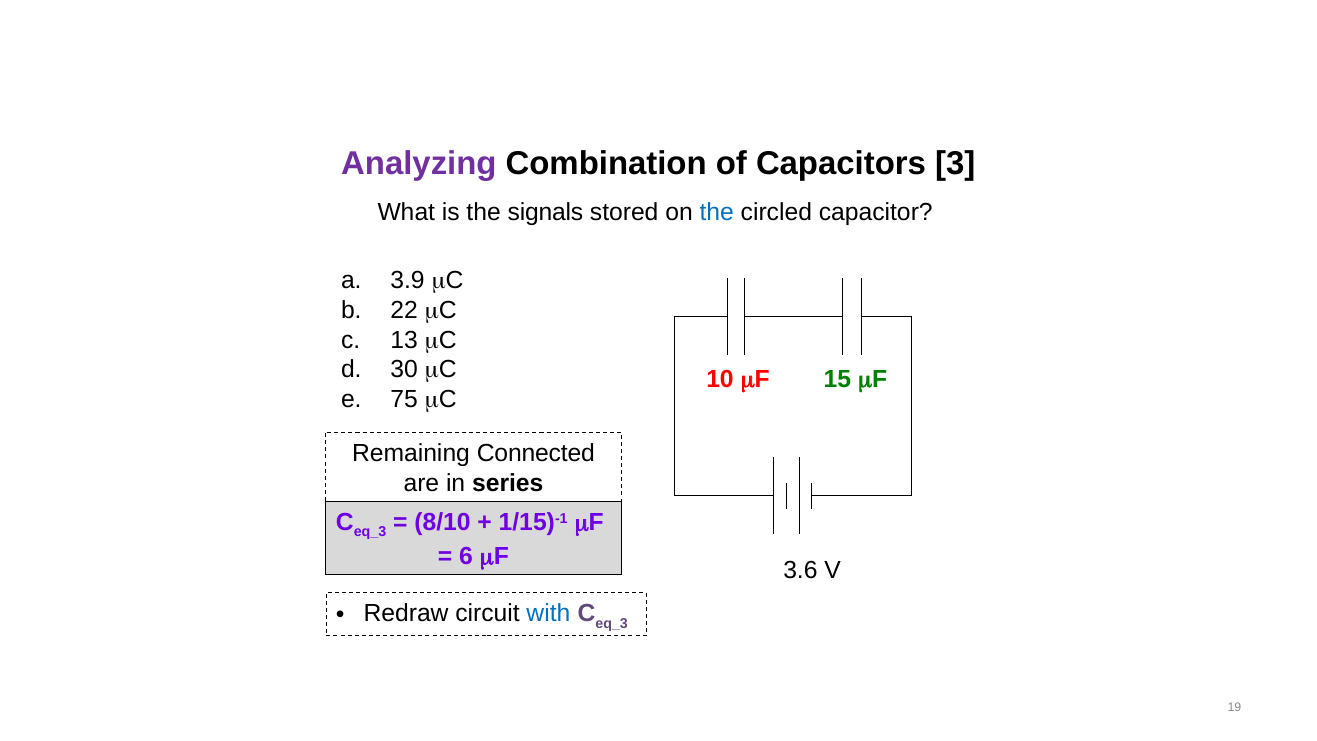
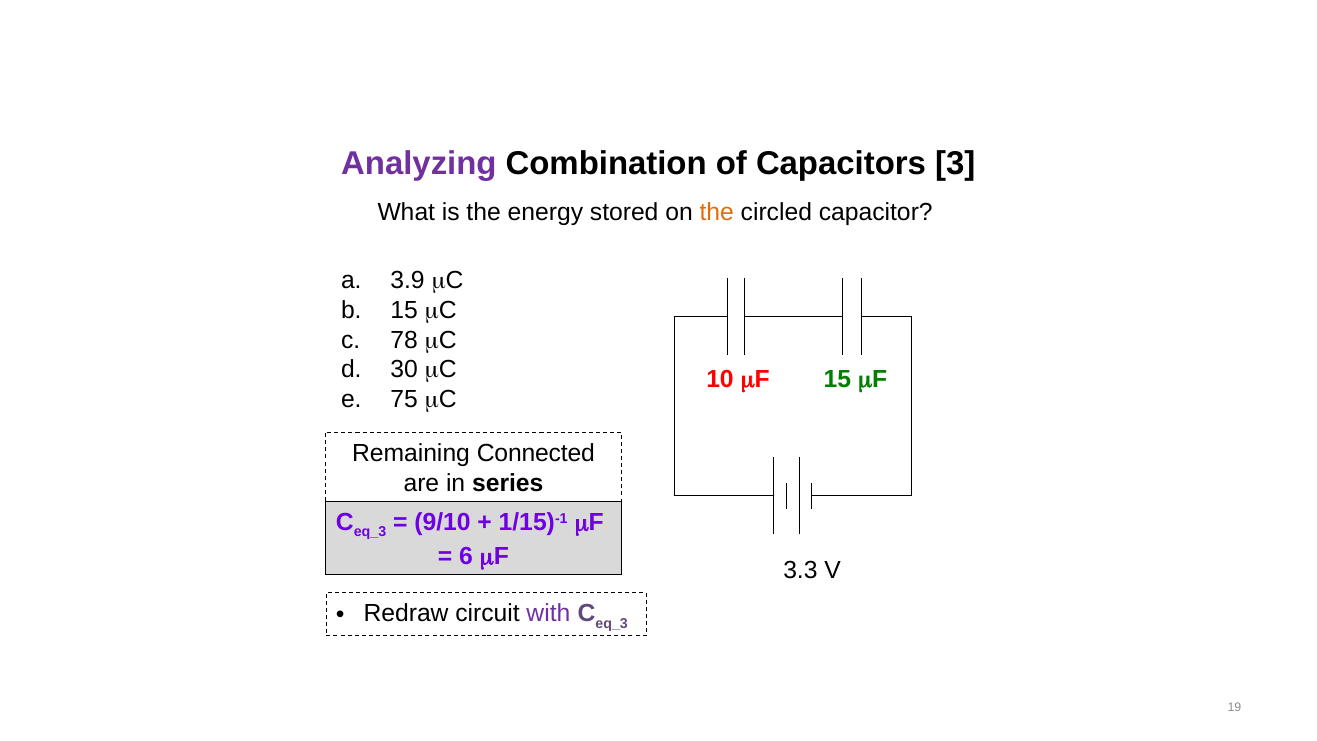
signals: signals -> energy
the at (717, 213) colour: blue -> orange
22 at (404, 310): 22 -> 15
13: 13 -> 78
8/10: 8/10 -> 9/10
3.6: 3.6 -> 3.3
with colour: blue -> purple
